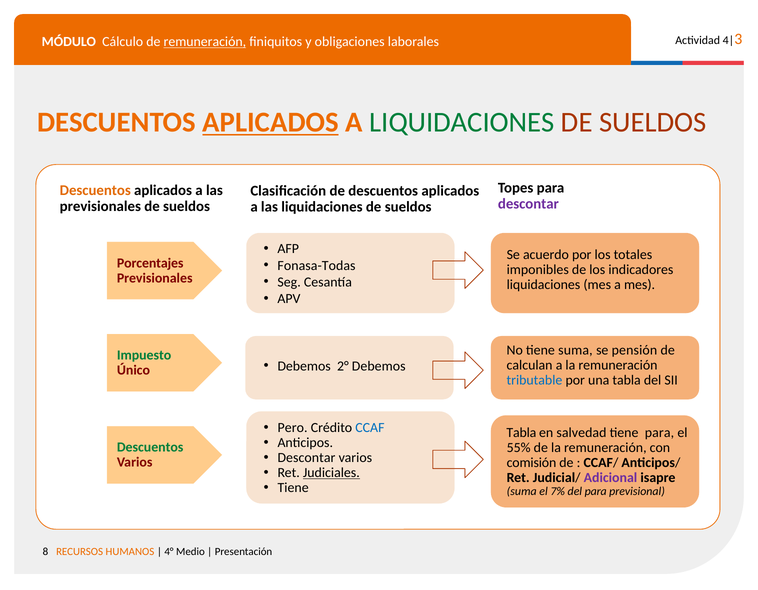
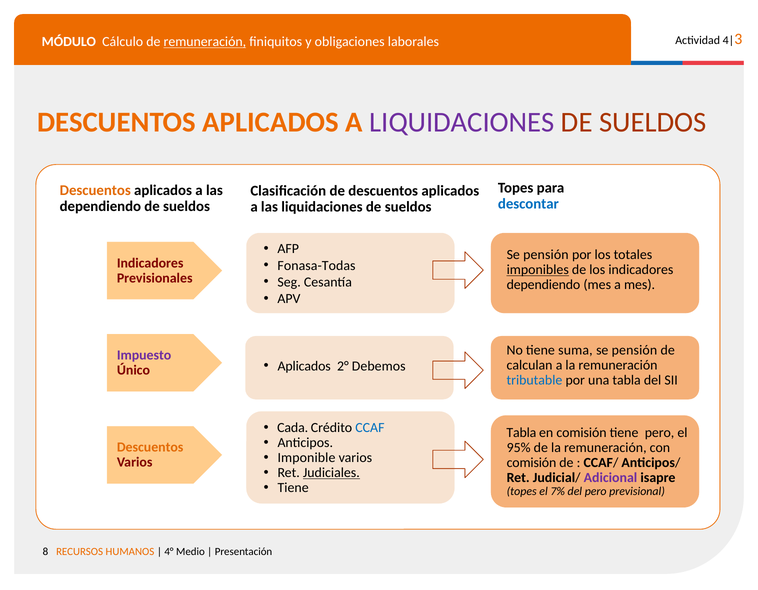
APLICADOS at (271, 122) underline: present -> none
LIQUIDACIONES at (462, 122) colour: green -> purple
descontar at (528, 204) colour: purple -> blue
previsionales at (100, 206): previsionales -> dependiendo
acuerdo at (546, 255): acuerdo -> pensión
Porcentajes at (150, 263): Porcentajes -> Indicadores
imponibles underline: none -> present
liquidaciones at (543, 285): liquidaciones -> dependiendo
Impuesto colour: green -> purple
Debemos at (304, 366): Debemos -> Aplicados
Pero: Pero -> Cada
en salvedad: salvedad -> comisión
tiene para: para -> pero
Descuentos at (150, 447) colour: green -> orange
55%: 55% -> 95%
Descontar at (306, 457): Descontar -> Imponible
suma at (522, 491): suma -> topes
del para: para -> pero
